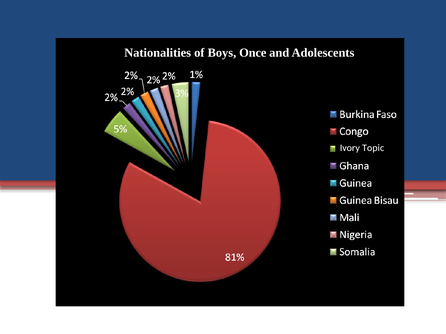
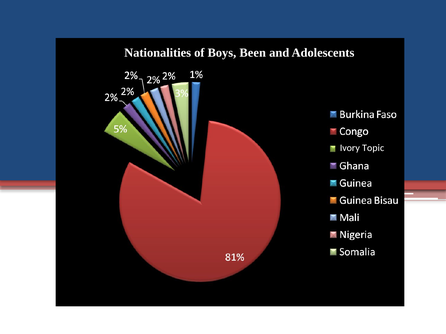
Once: Once -> Been
